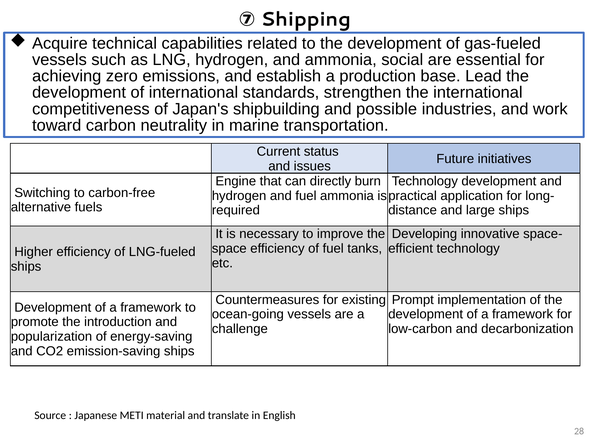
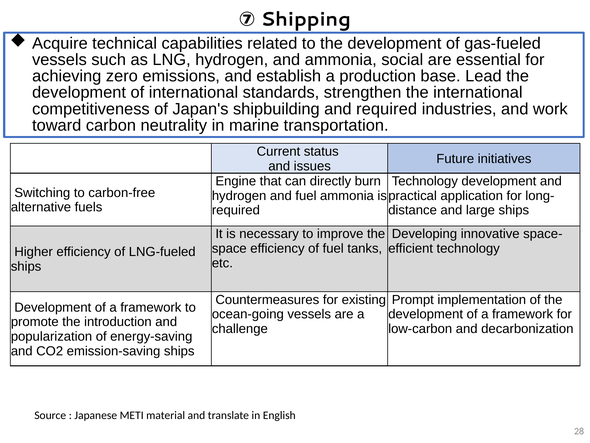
and possible: possible -> required
